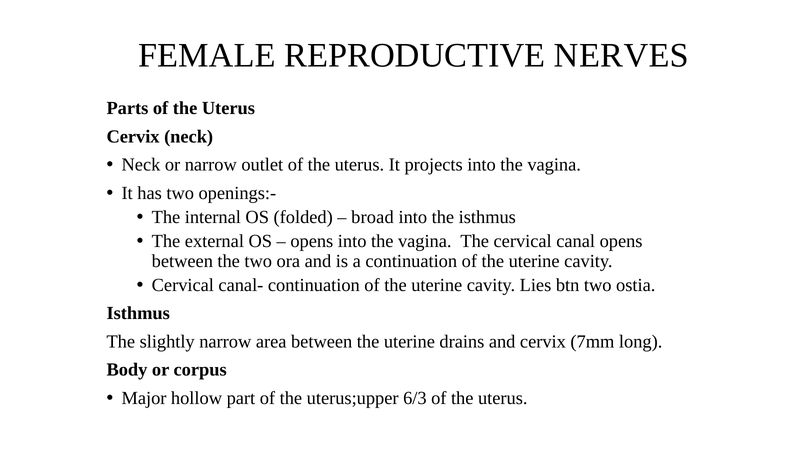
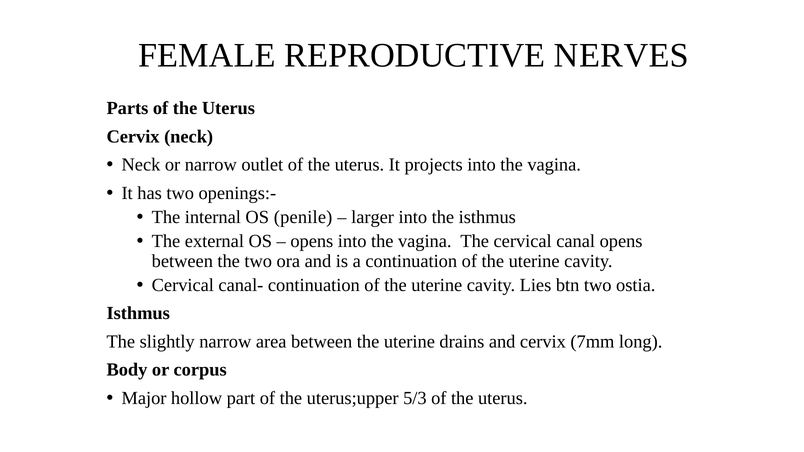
folded: folded -> penile
broad: broad -> larger
6/3: 6/3 -> 5/3
